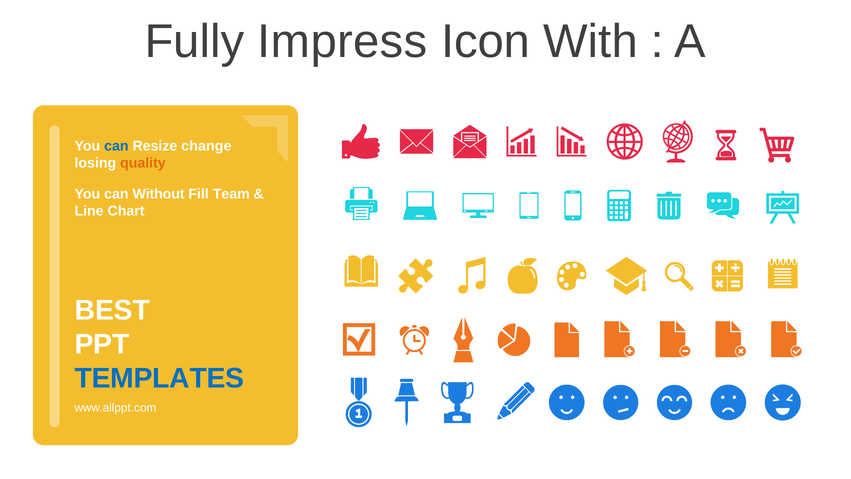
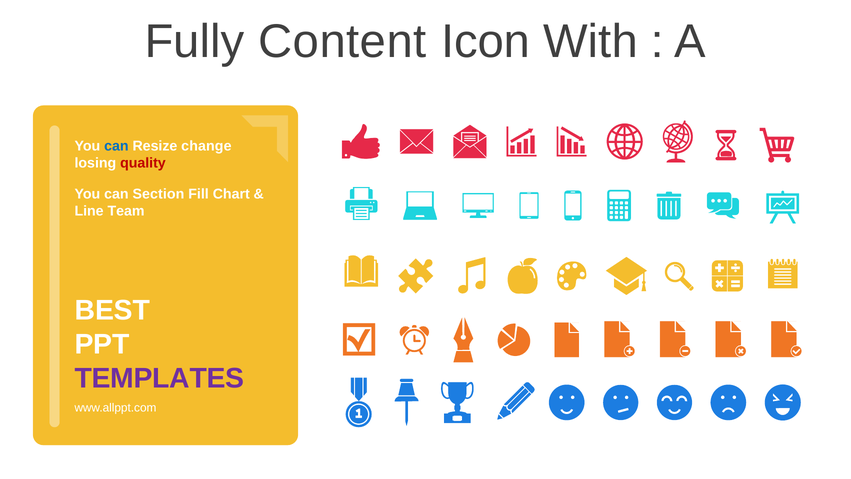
Impress: Impress -> Content
quality colour: orange -> red
Without: Without -> Section
Team: Team -> Chart
Chart: Chart -> Team
TEMPLATES colour: blue -> purple
